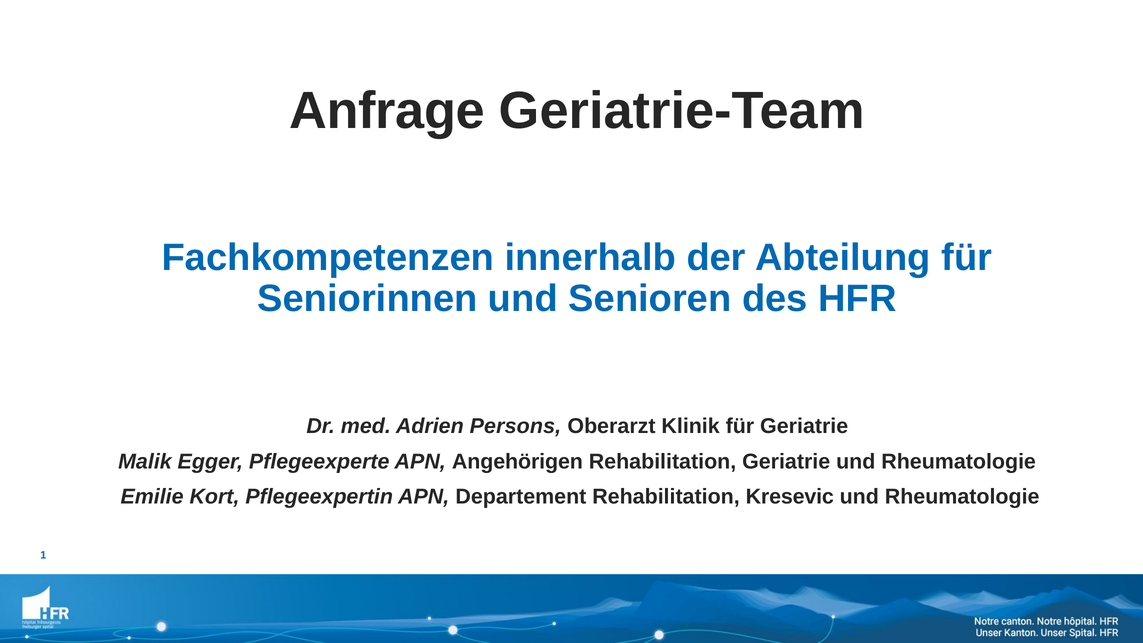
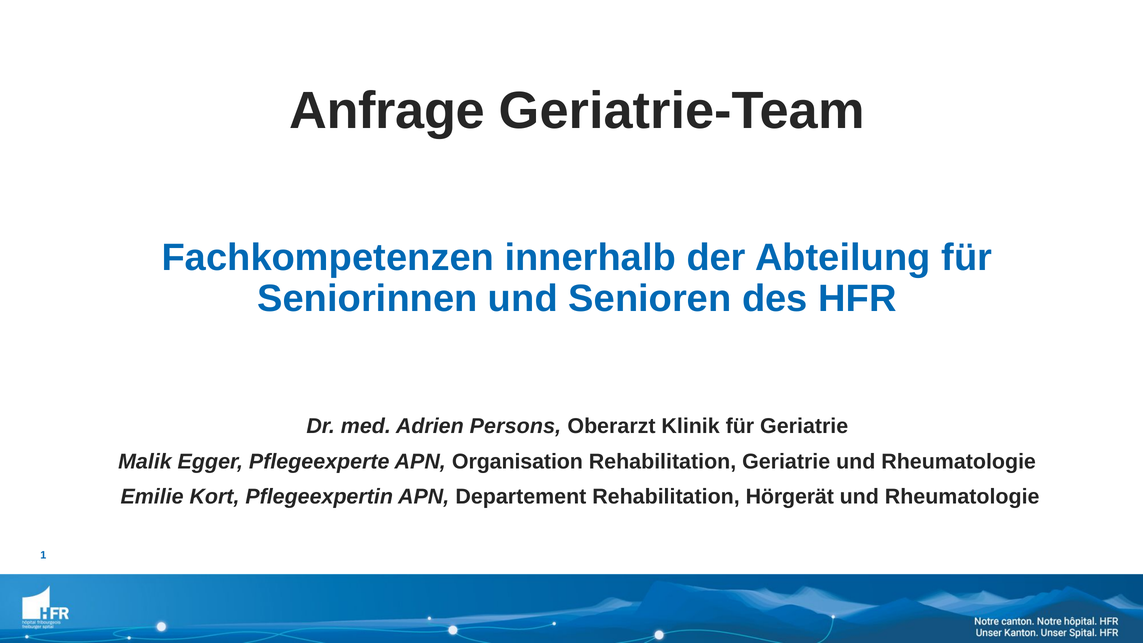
Angehörigen: Angehörigen -> Organisation
Kresevic: Kresevic -> Hörgerät
